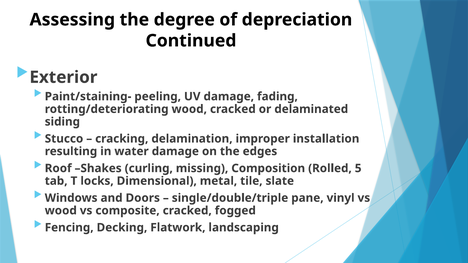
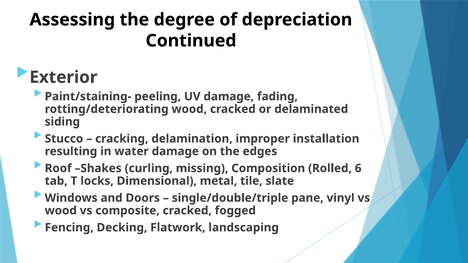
5: 5 -> 6
